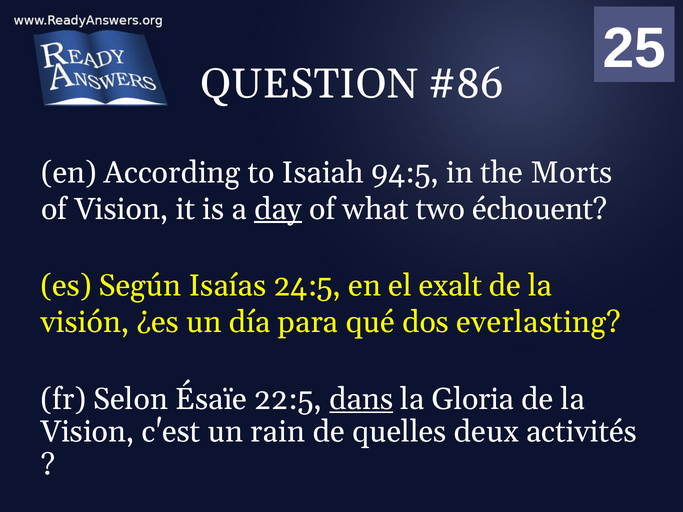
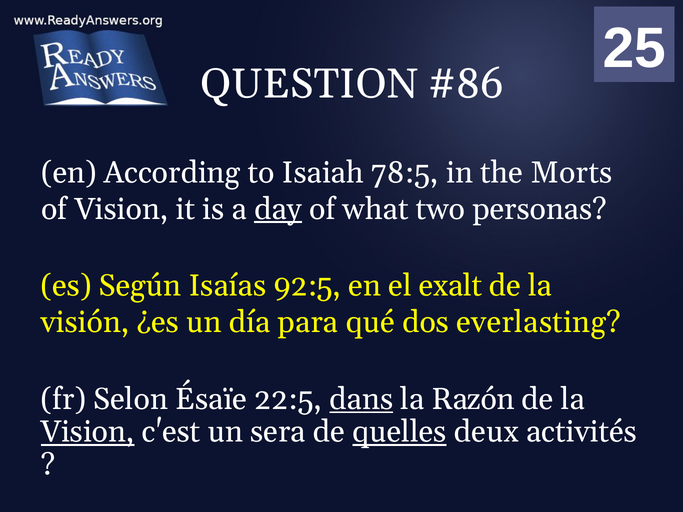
94:5: 94:5 -> 78:5
échouent: échouent -> personas
24:5: 24:5 -> 92:5
Gloria: Gloria -> Razón
Vision at (88, 432) underline: none -> present
rain: rain -> sera
quelles underline: none -> present
